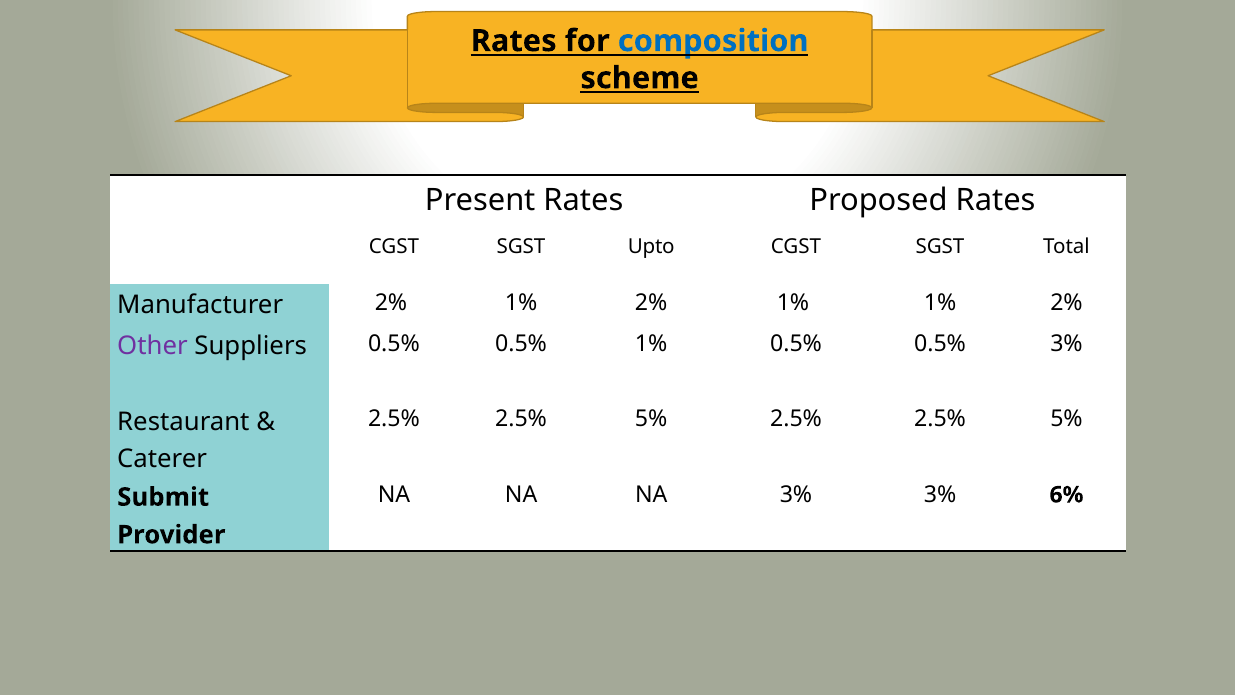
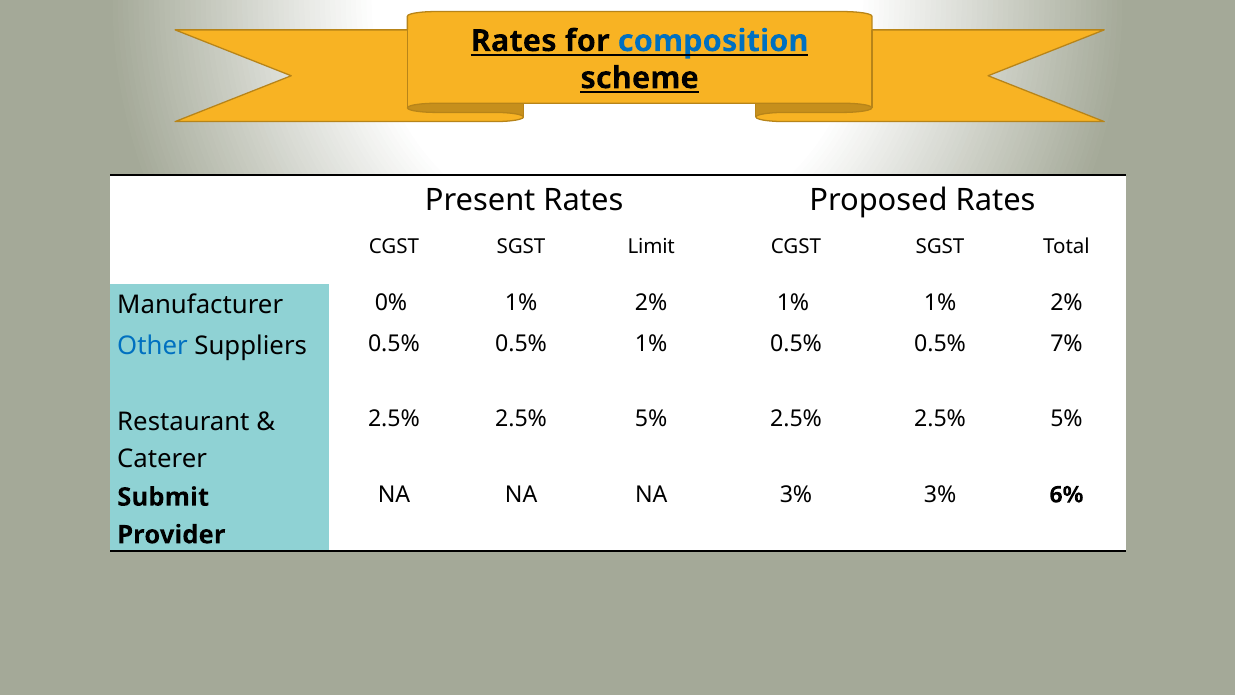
Upto: Upto -> Limit
Manufacturer 2%: 2% -> 0%
Other colour: purple -> blue
0.5% 3%: 3% -> 7%
